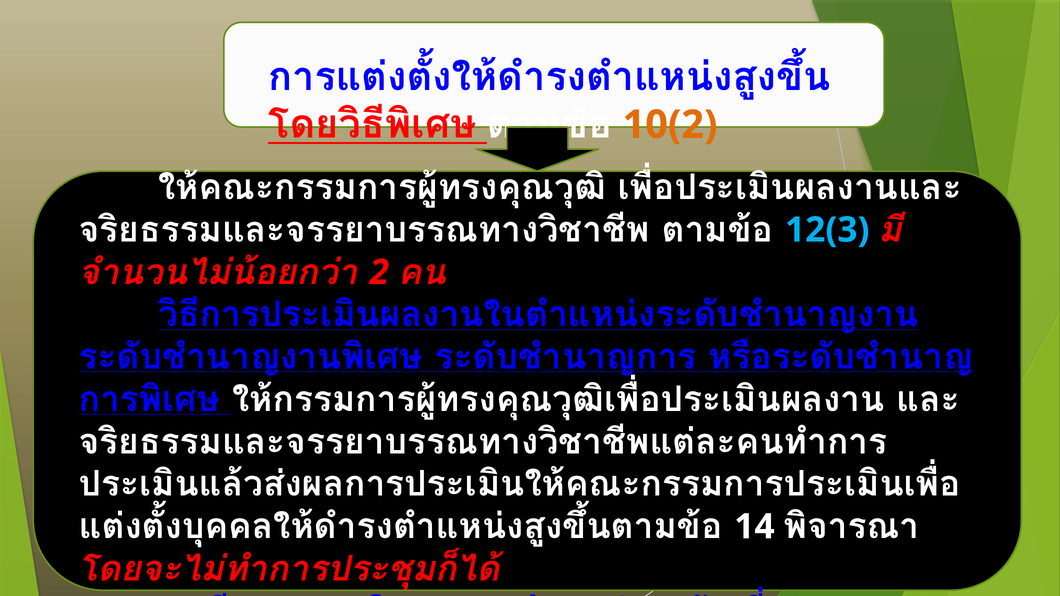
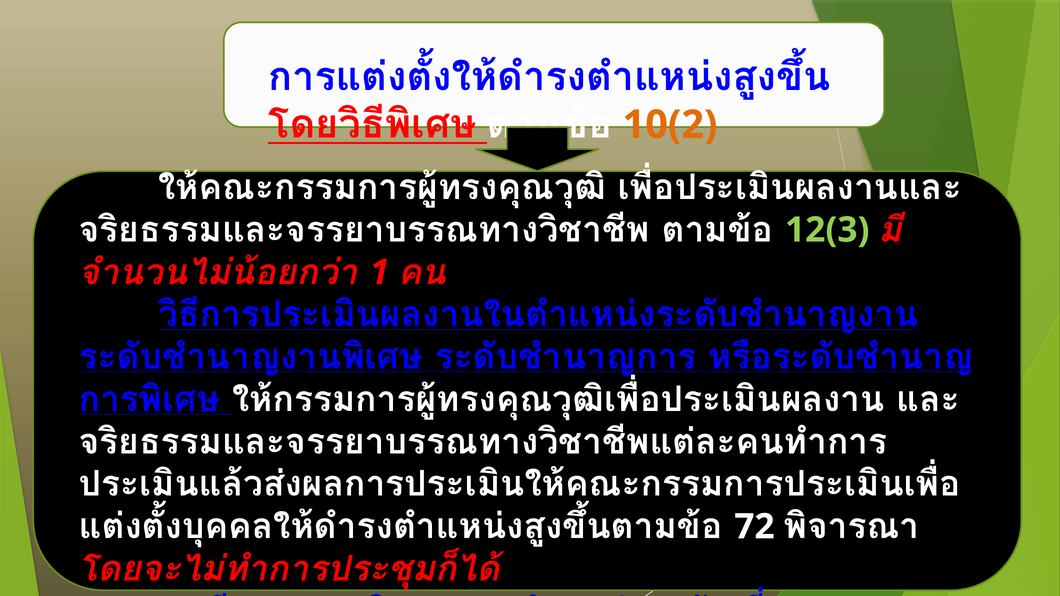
12(3 colour: light blue -> light green
2: 2 -> 1
14: 14 -> 72
